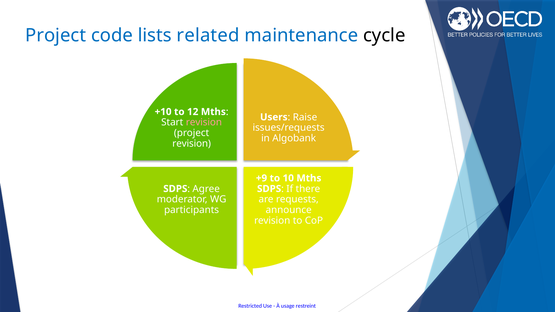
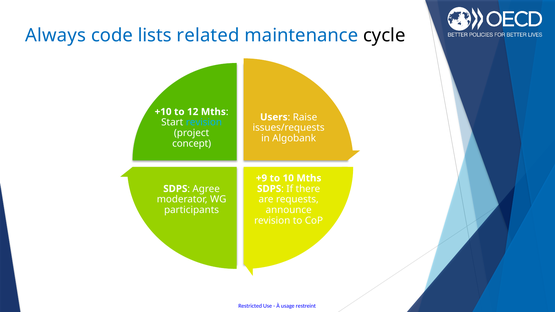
Project at (56, 35): Project -> Always
revision at (204, 122) colour: pink -> light blue
revision at (192, 144): revision -> concept
